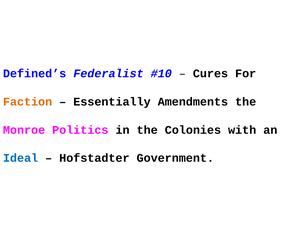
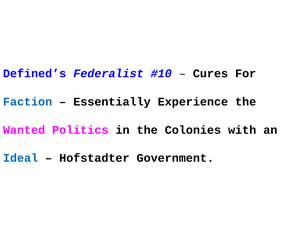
Faction colour: orange -> blue
Amendments: Amendments -> Experience
Monroe: Monroe -> Wanted
